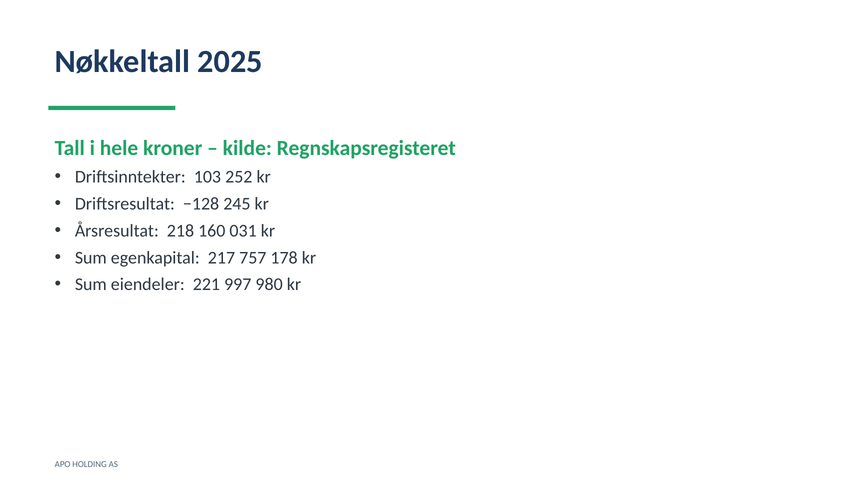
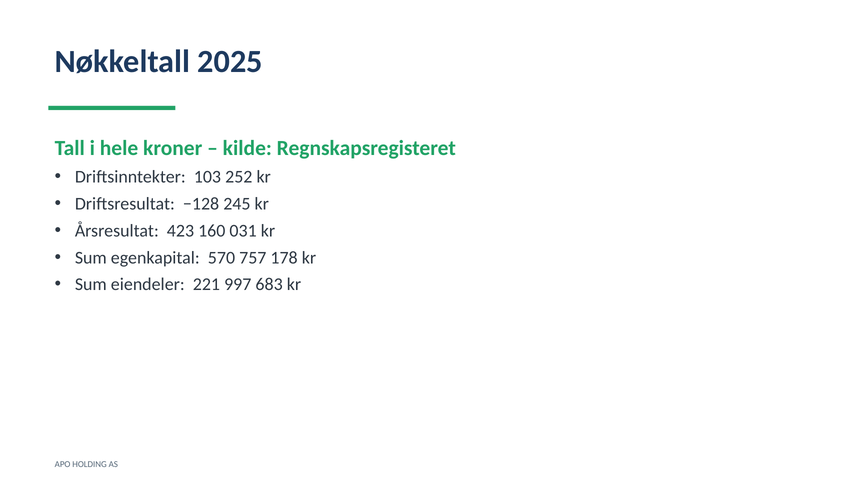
218: 218 -> 423
217: 217 -> 570
980: 980 -> 683
